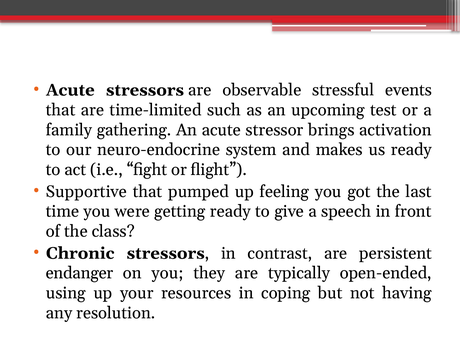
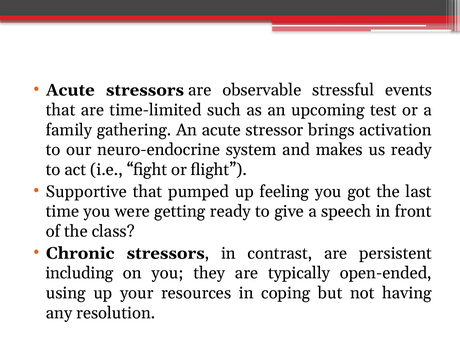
endanger: endanger -> including
